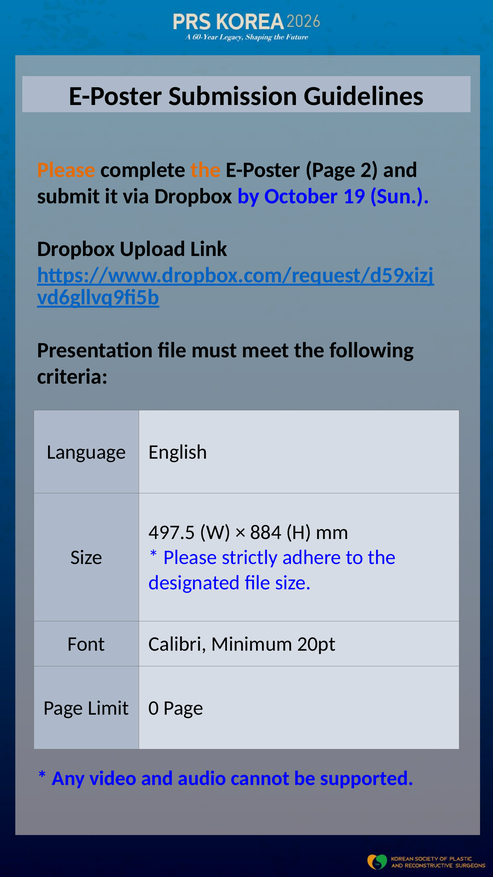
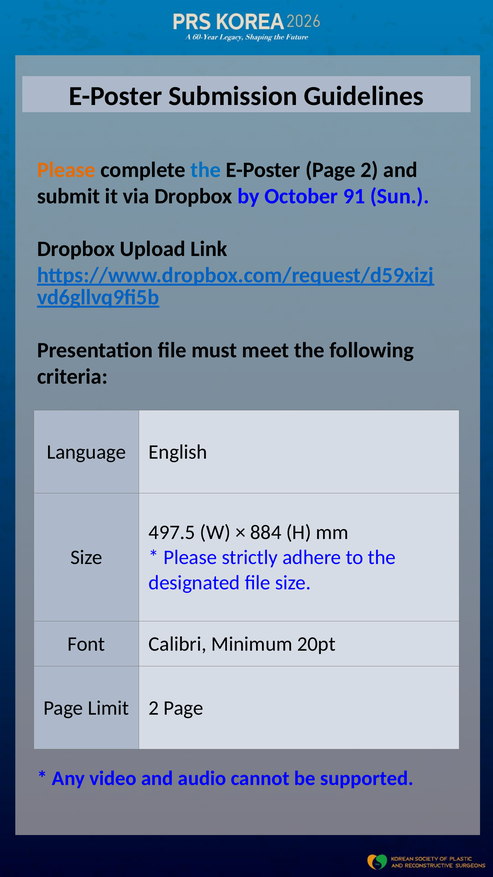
the at (206, 170) colour: orange -> blue
19: 19 -> 91
Limit 0: 0 -> 2
